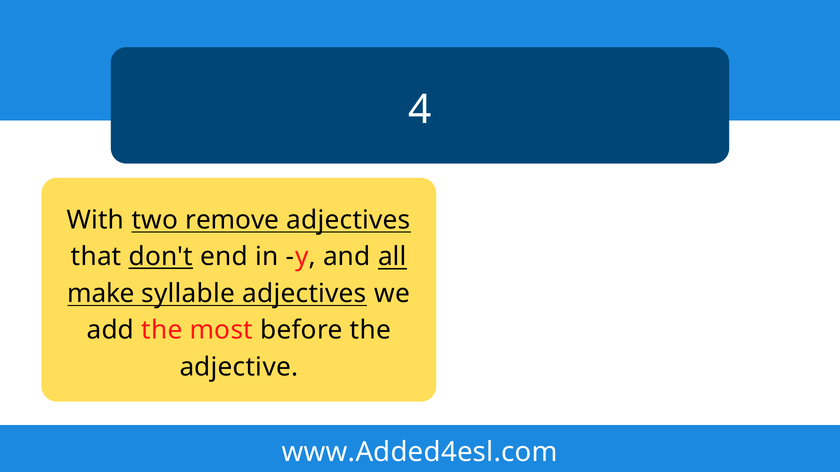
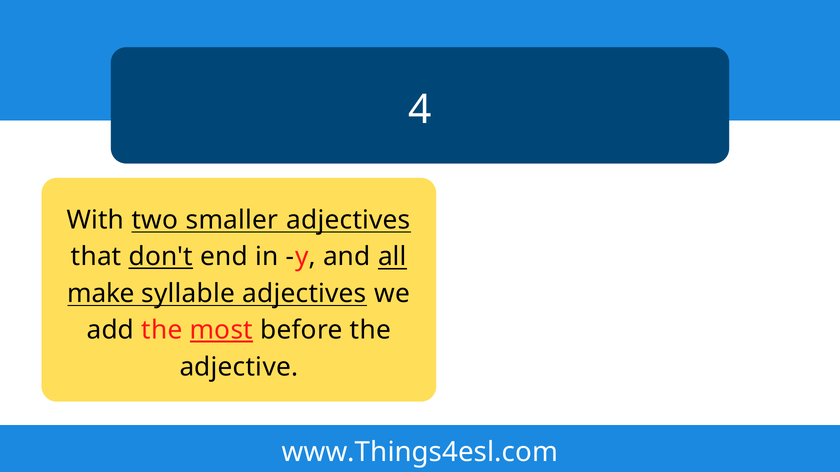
remove: remove -> smaller
most underline: none -> present
www.Added4esl.com: www.Added4esl.com -> www.Things4esl.com
